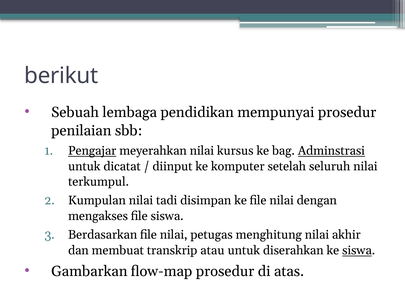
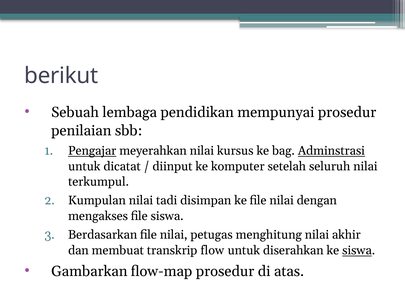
atau: atau -> flow
